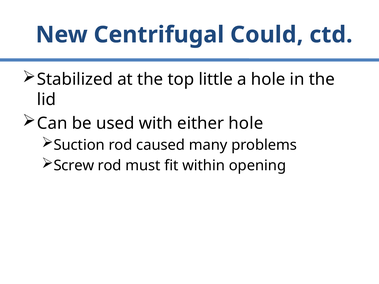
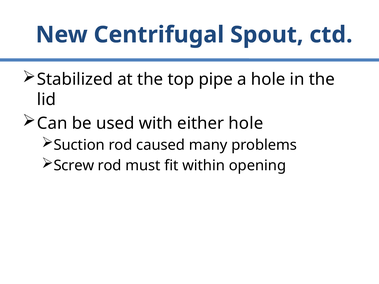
Could: Could -> Spout
little: little -> pipe
